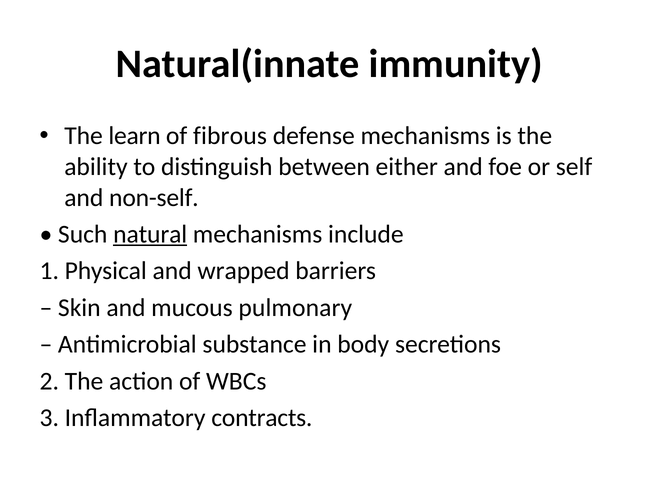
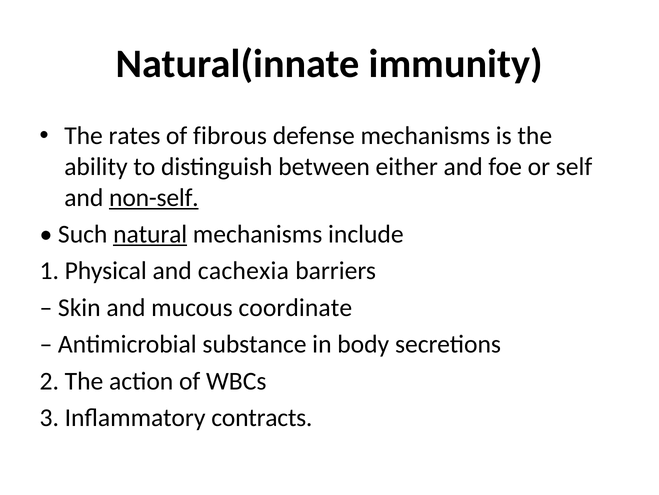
learn: learn -> rates
non-self underline: none -> present
wrapped: wrapped -> cachexia
pulmonary: pulmonary -> coordinate
